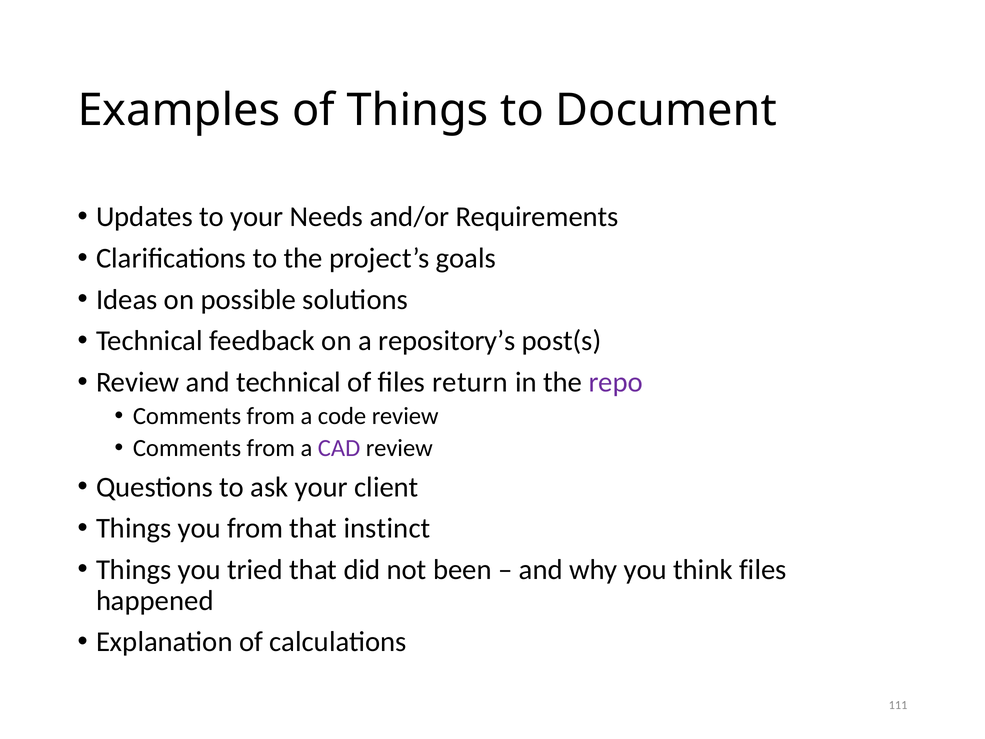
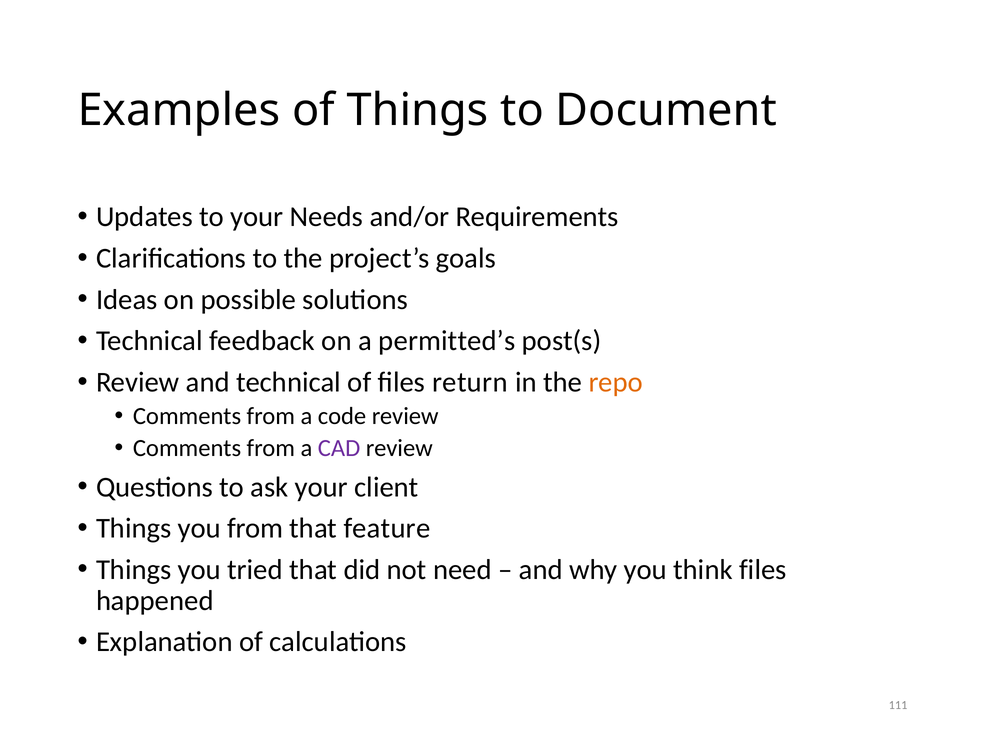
repository’s: repository’s -> permitted’s
repo colour: purple -> orange
instinct: instinct -> feature
been: been -> need
